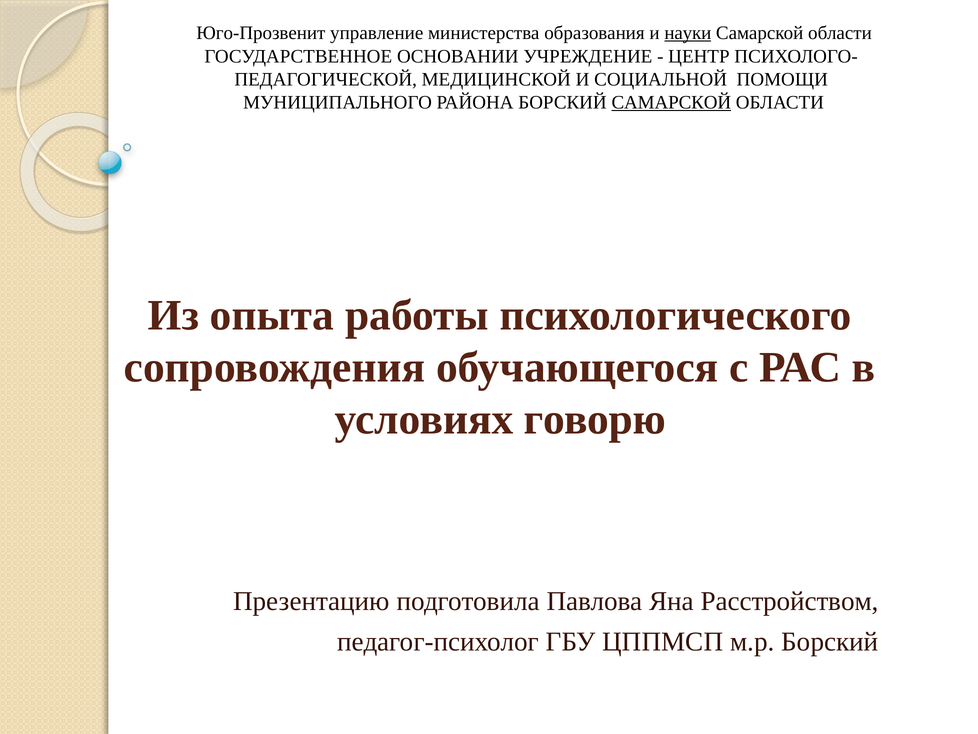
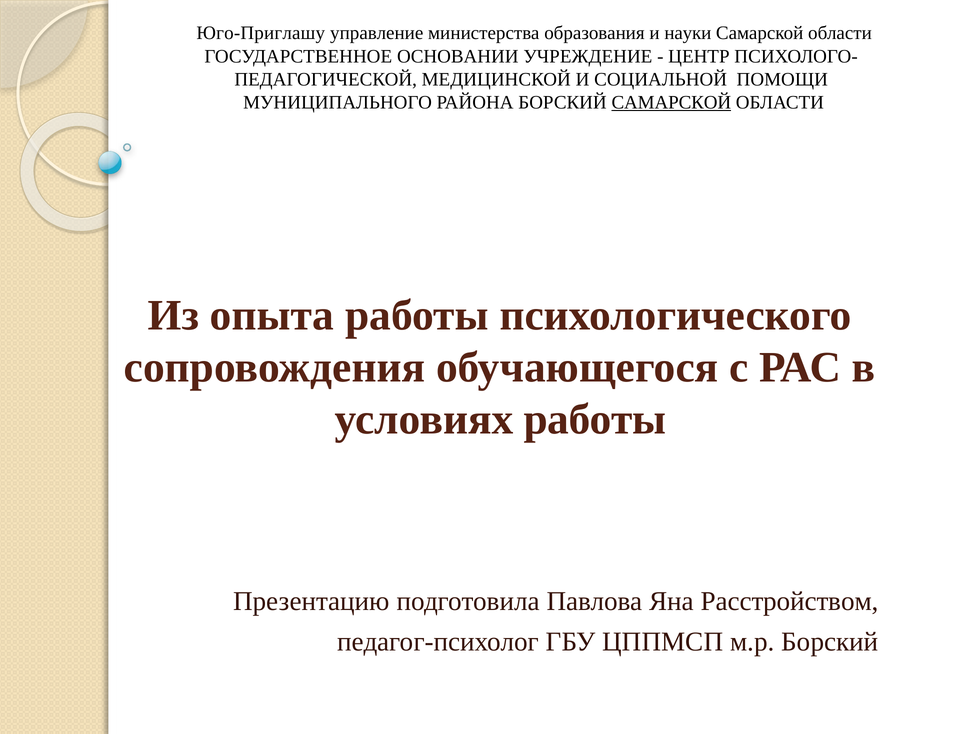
Юго-Прозвенит: Юго-Прозвенит -> Юго-Приглашу
науки underline: present -> none
условиях говорю: говорю -> работы
